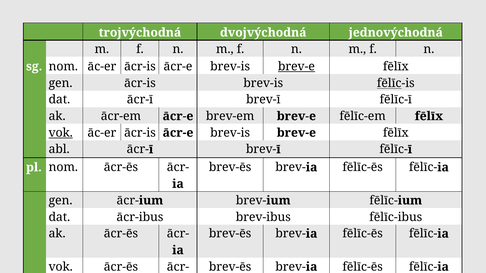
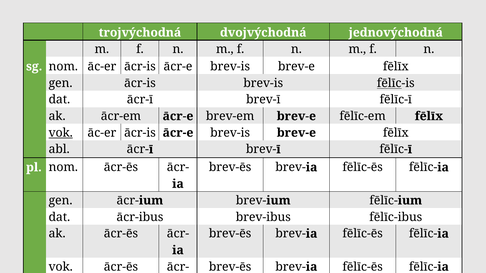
brev-e at (296, 67) underline: present -> none
